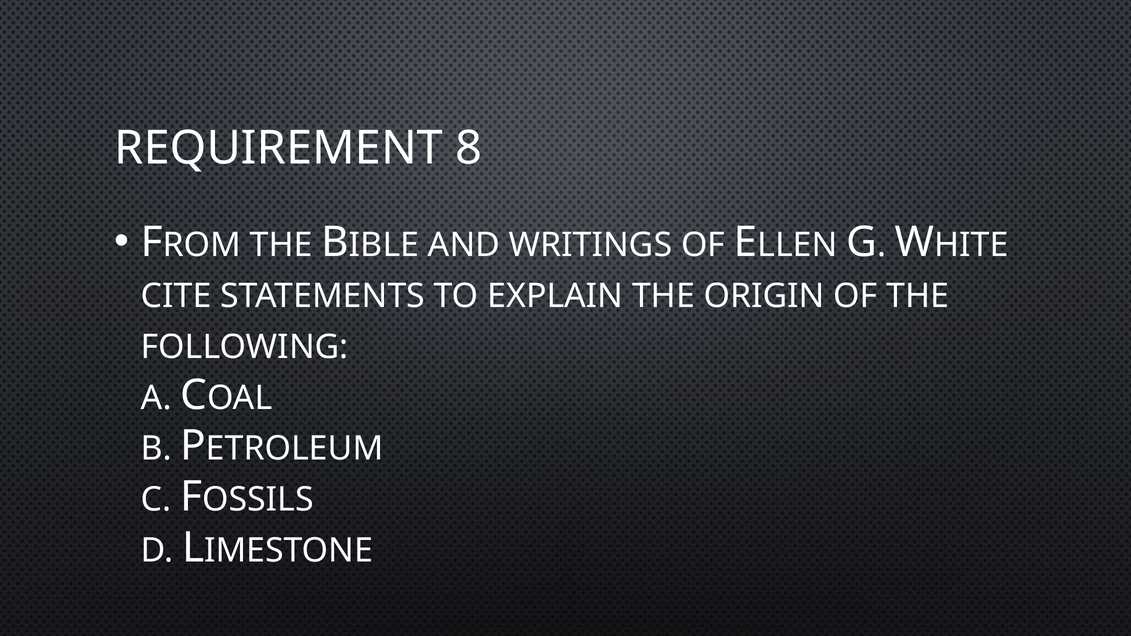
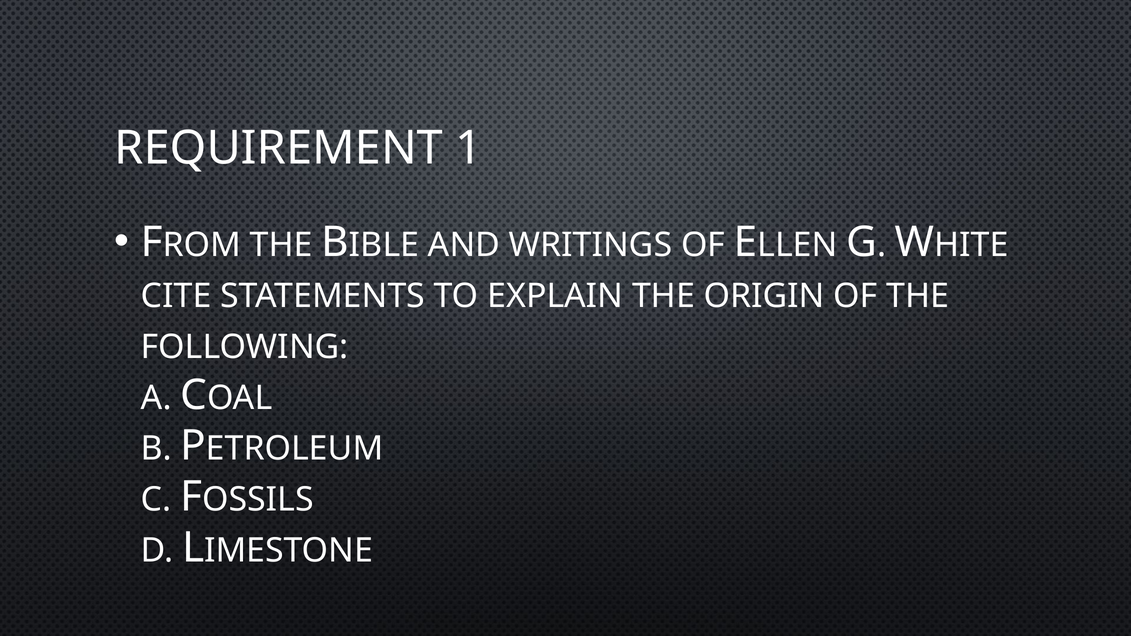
8: 8 -> 1
